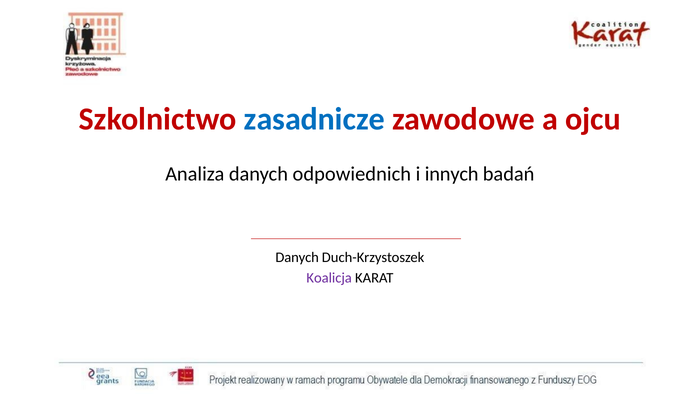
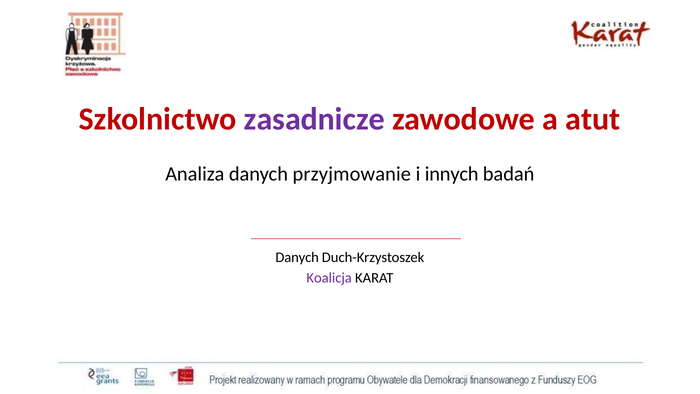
zasadnicze colour: blue -> purple
ojcu: ojcu -> atut
odpowiednich: odpowiednich -> przyjmowanie
